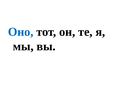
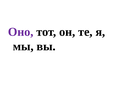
Оно colour: blue -> purple
